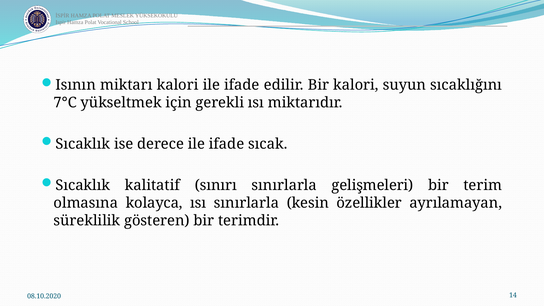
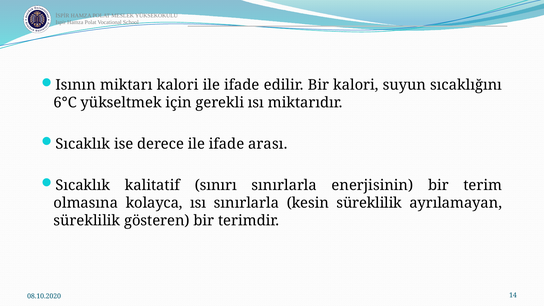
7°C: 7°C -> 6°C
sıcak: sıcak -> arası
gelişmeleri: gelişmeleri -> enerjisinin
kesin özellikler: özellikler -> süreklilik
